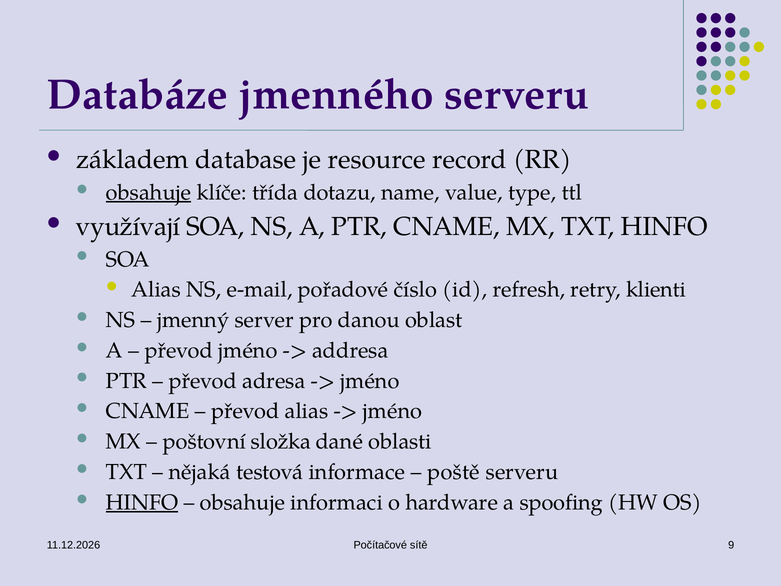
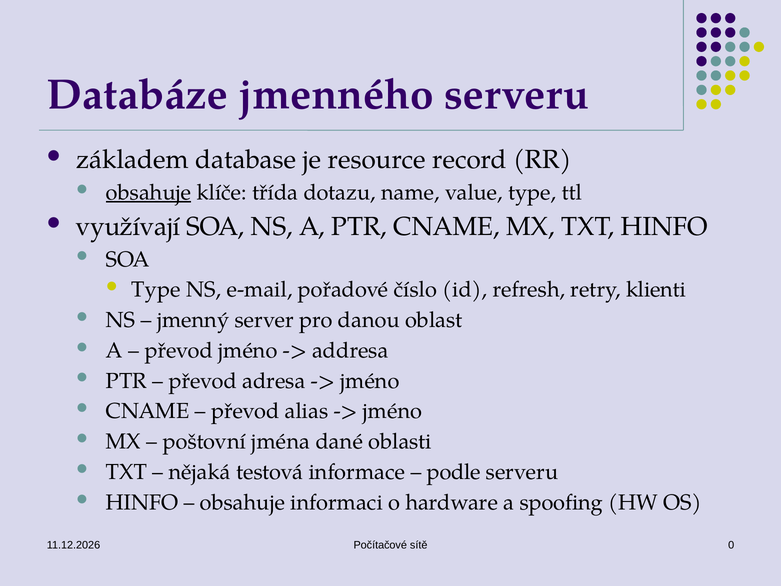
Alias at (156, 290): Alias -> Type
složka: složka -> jména
poště: poště -> podle
HINFO at (142, 502) underline: present -> none
9: 9 -> 0
